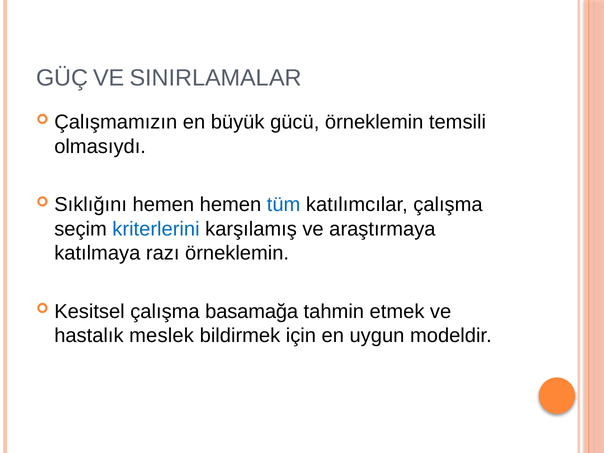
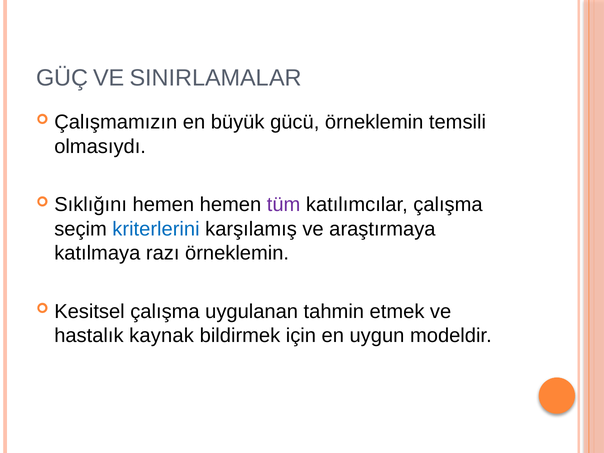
tüm colour: blue -> purple
basamağa: basamağa -> uygulanan
meslek: meslek -> kaynak
